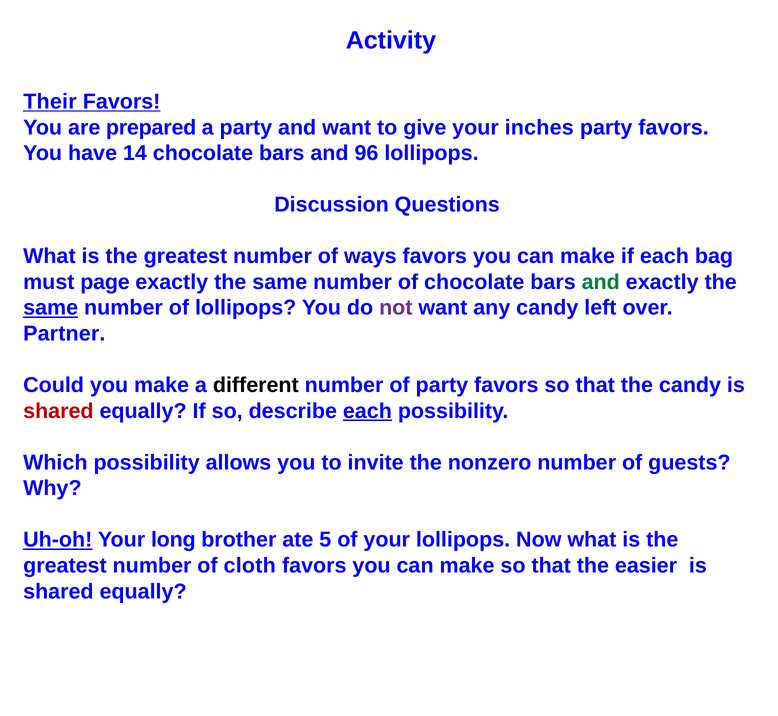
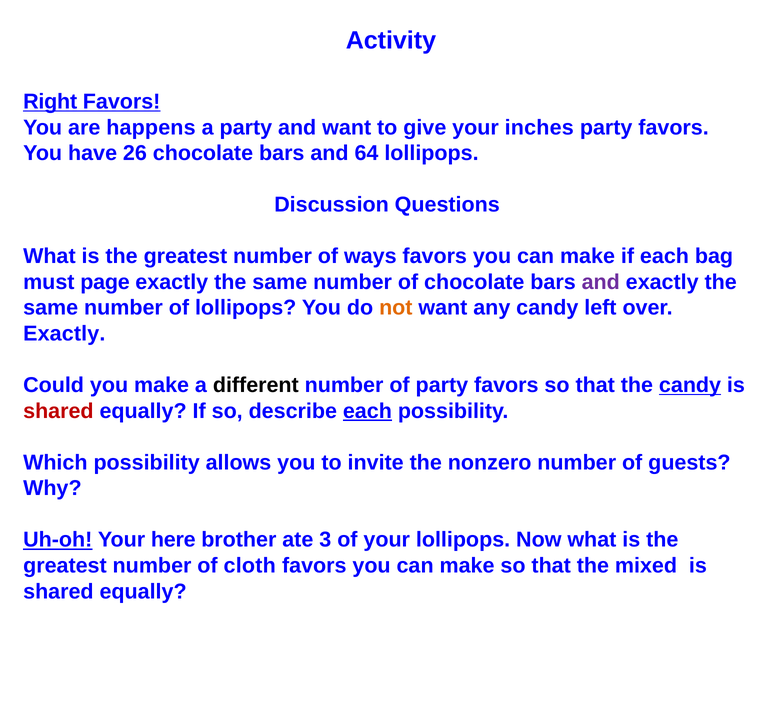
Their: Their -> Right
prepared: prepared -> happens
14: 14 -> 26
96: 96 -> 64
and at (601, 282) colour: green -> purple
same at (51, 308) underline: present -> none
not colour: purple -> orange
Partner at (64, 334): Partner -> Exactly
candy at (690, 385) underline: none -> present
long: long -> here
5: 5 -> 3
easier: easier -> mixed
